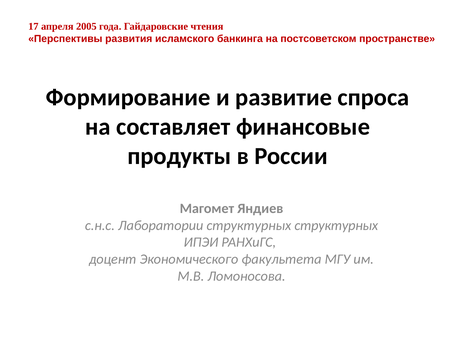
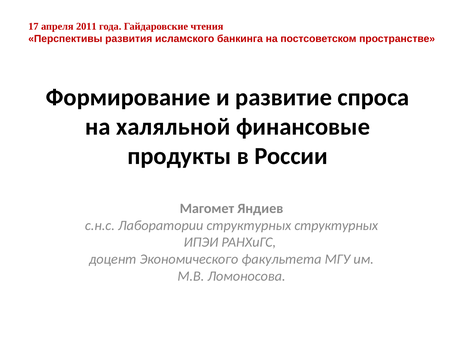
2005: 2005 -> 2011
составляет: составляет -> халяльной
